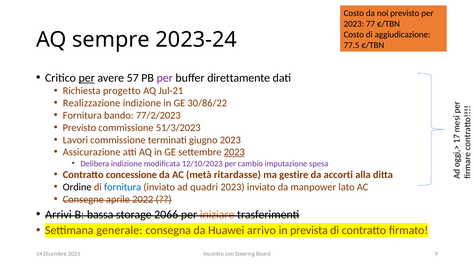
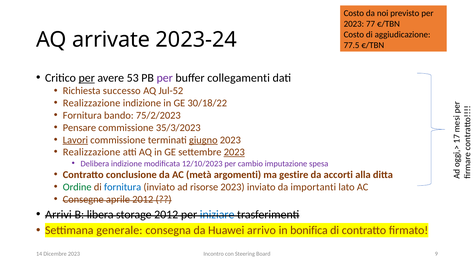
sempre: sempre -> arrivate
57: 57 -> 53
direttamente: direttamente -> collegamenti
progetto: progetto -> successo
Jul-21: Jul-21 -> Jul-52
30/86/22: 30/86/22 -> 30/18/22
77/2/2023: 77/2/2023 -> 75/2/2023
Previsto at (79, 128): Previsto -> Pensare
51/3/2023: 51/3/2023 -> 35/3/2023
Lavori underline: none -> present
giugno underline: none -> present
Assicurazione at (92, 153): Assicurazione -> Realizzazione
concessione: concessione -> conclusione
ritardasse: ritardasse -> argomenti
Ordine colour: black -> green
quadri: quadri -> risorse
manpower: manpower -> importanti
aprile 2022: 2022 -> 2012
bassa: bassa -> libera
storage 2066: 2066 -> 2012
iniziare colour: orange -> blue
prevista: prevista -> bonifica
